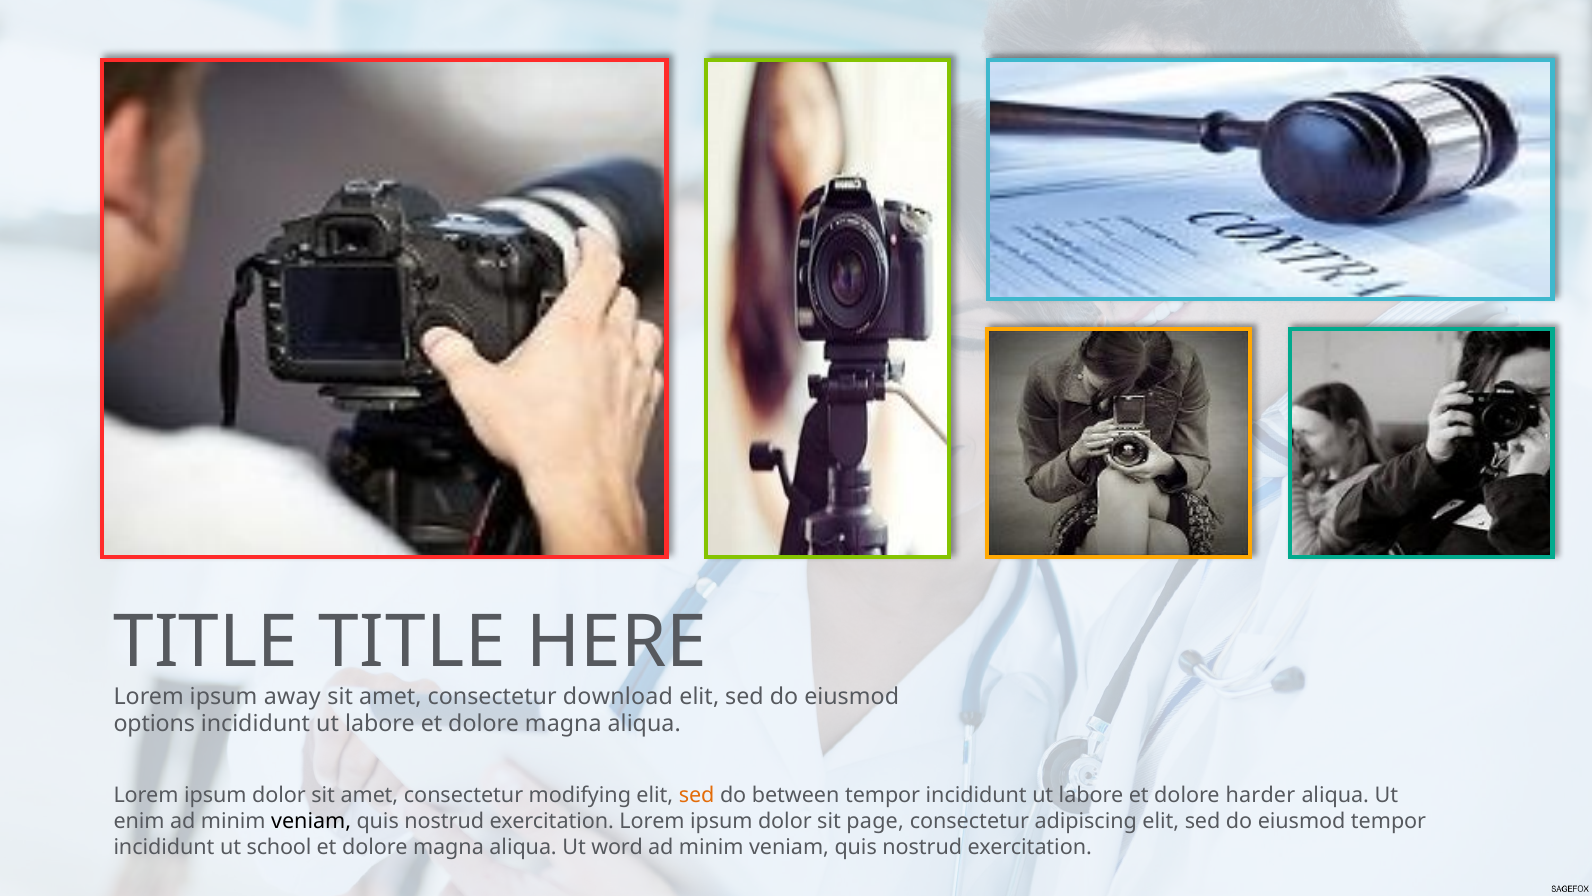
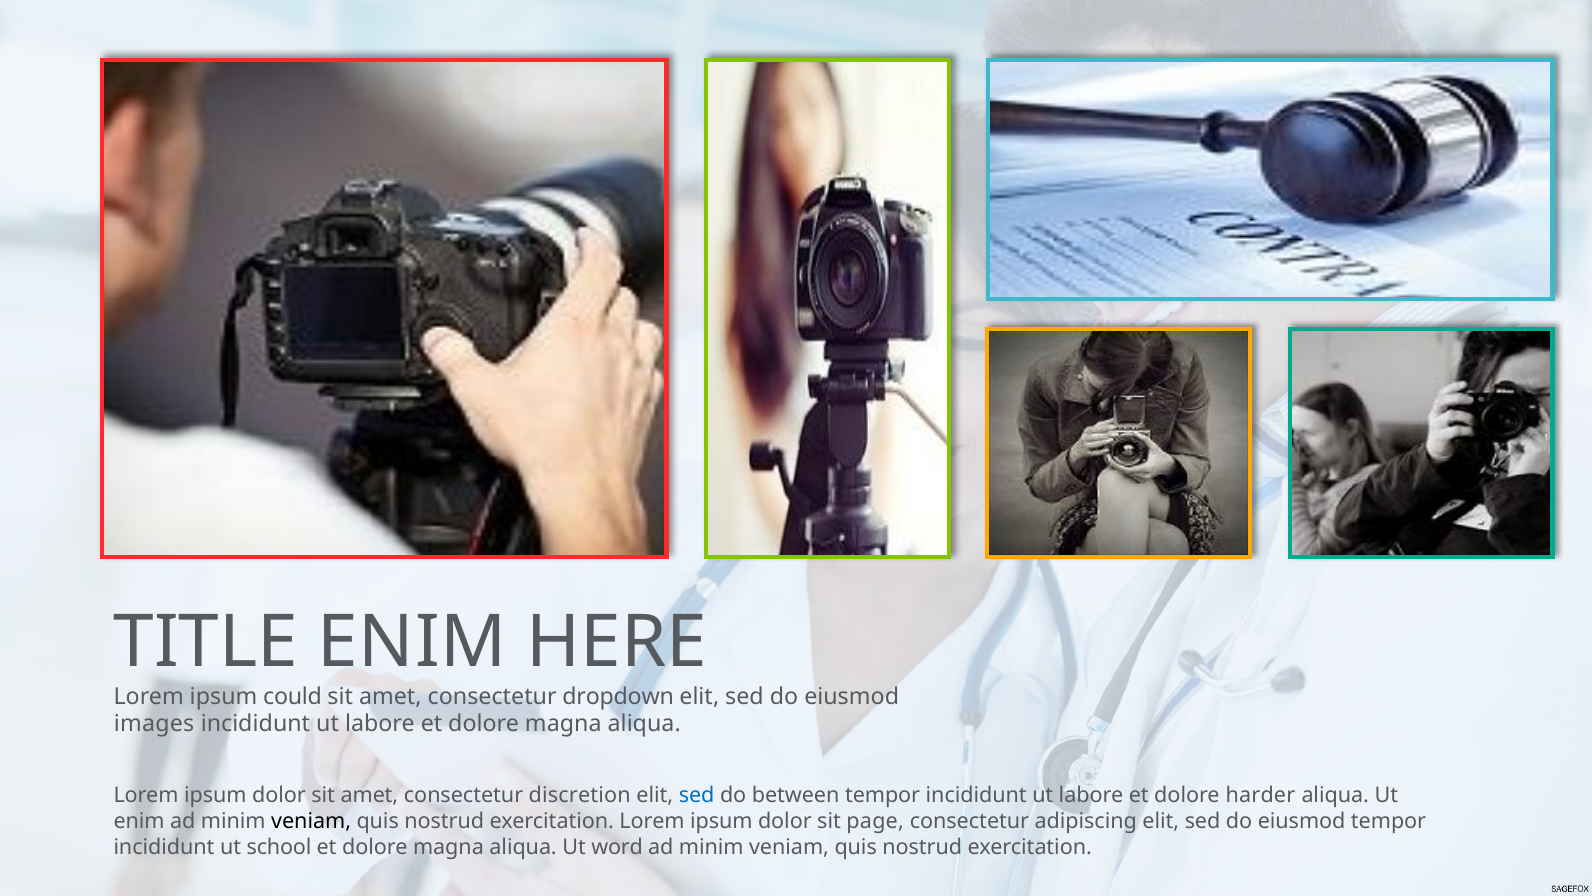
TITLE TITLE: TITLE -> ENIM
away: away -> could
download: download -> dropdown
options: options -> images
modifying: modifying -> discretion
sed at (697, 795) colour: orange -> blue
